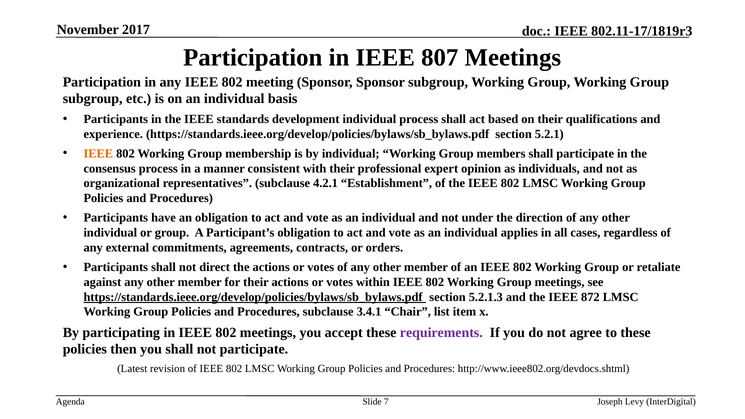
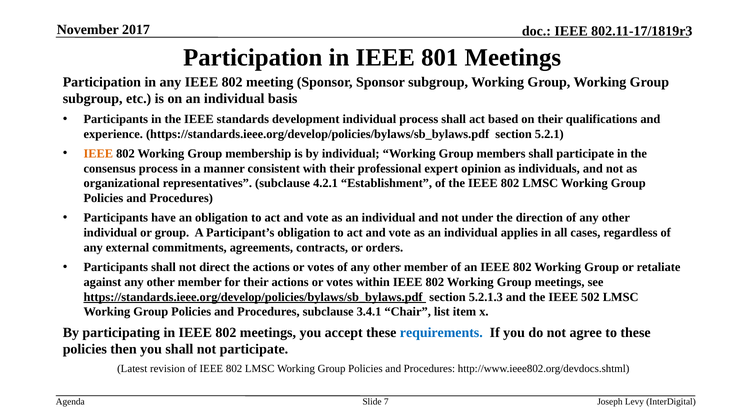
807: 807 -> 801
872: 872 -> 502
requirements colour: purple -> blue
